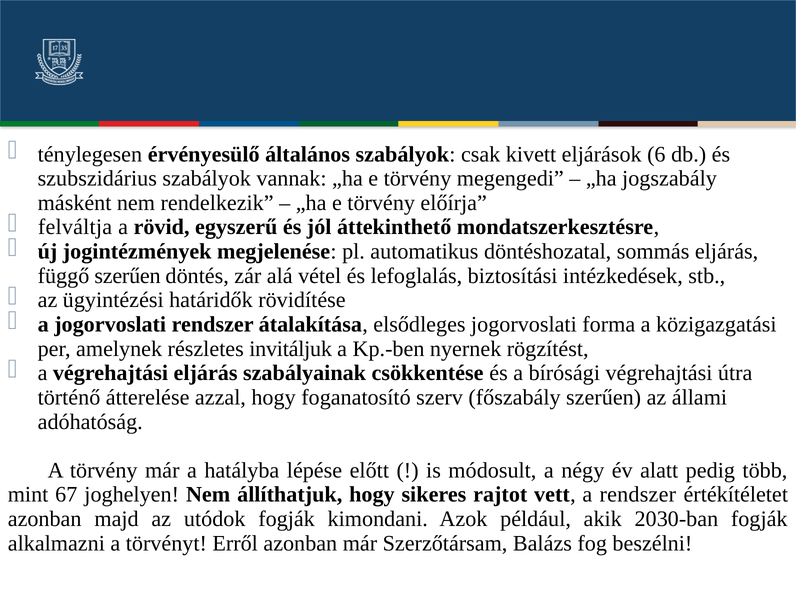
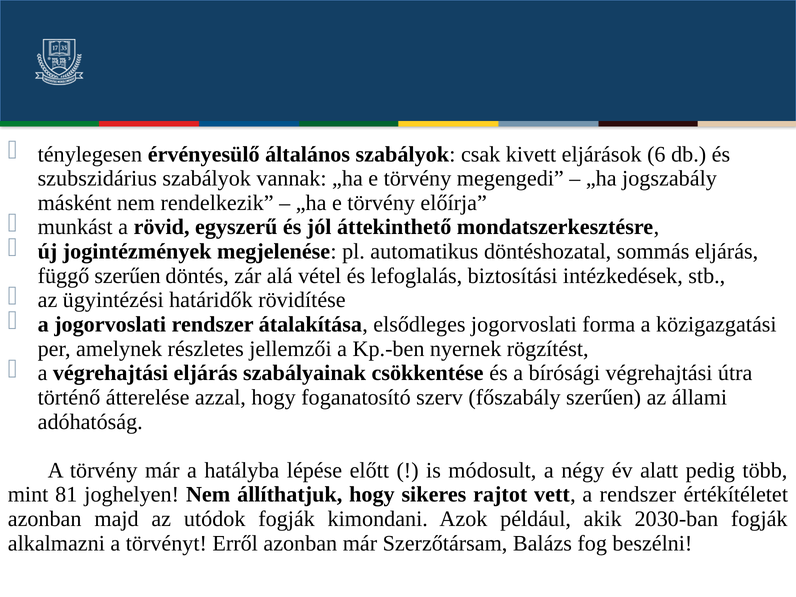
felváltja: felváltja -> munkást
invitáljuk: invitáljuk -> jellemzői
67: 67 -> 81
